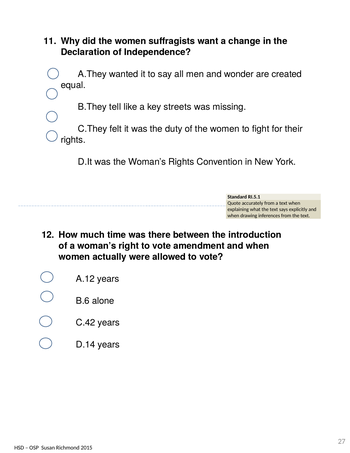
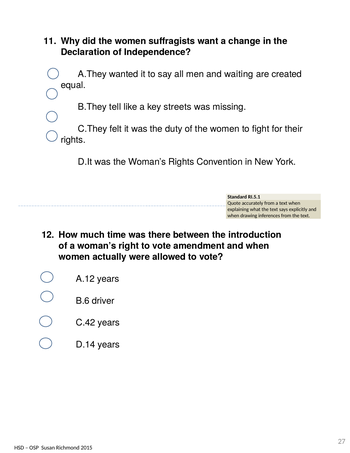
wonder: wonder -> waiting
alone: alone -> driver
